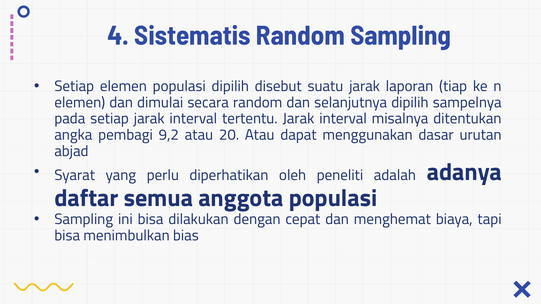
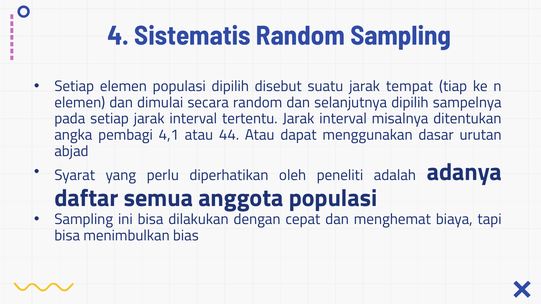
laporan: laporan -> tempat
9,2: 9,2 -> 4,1
20: 20 -> 44
